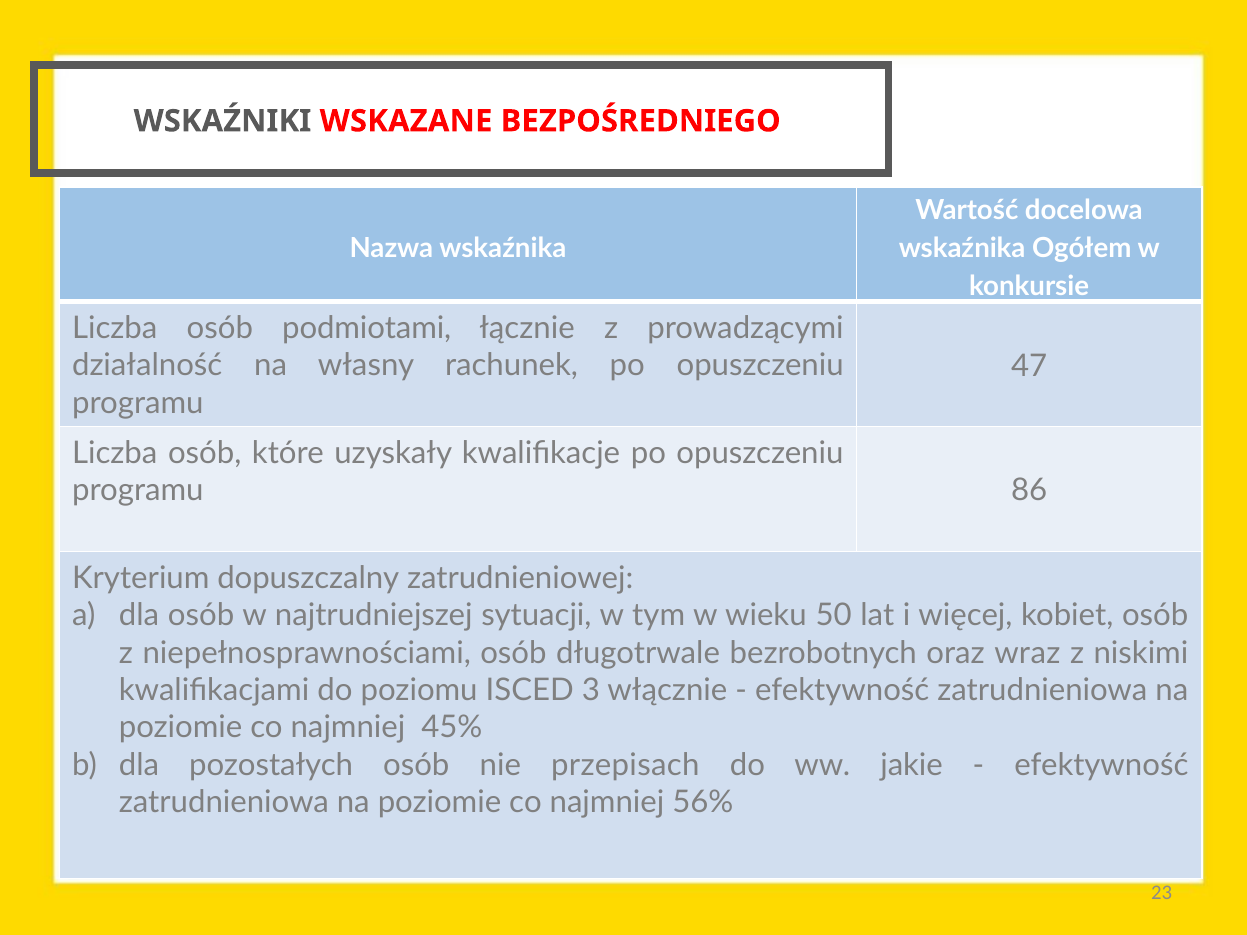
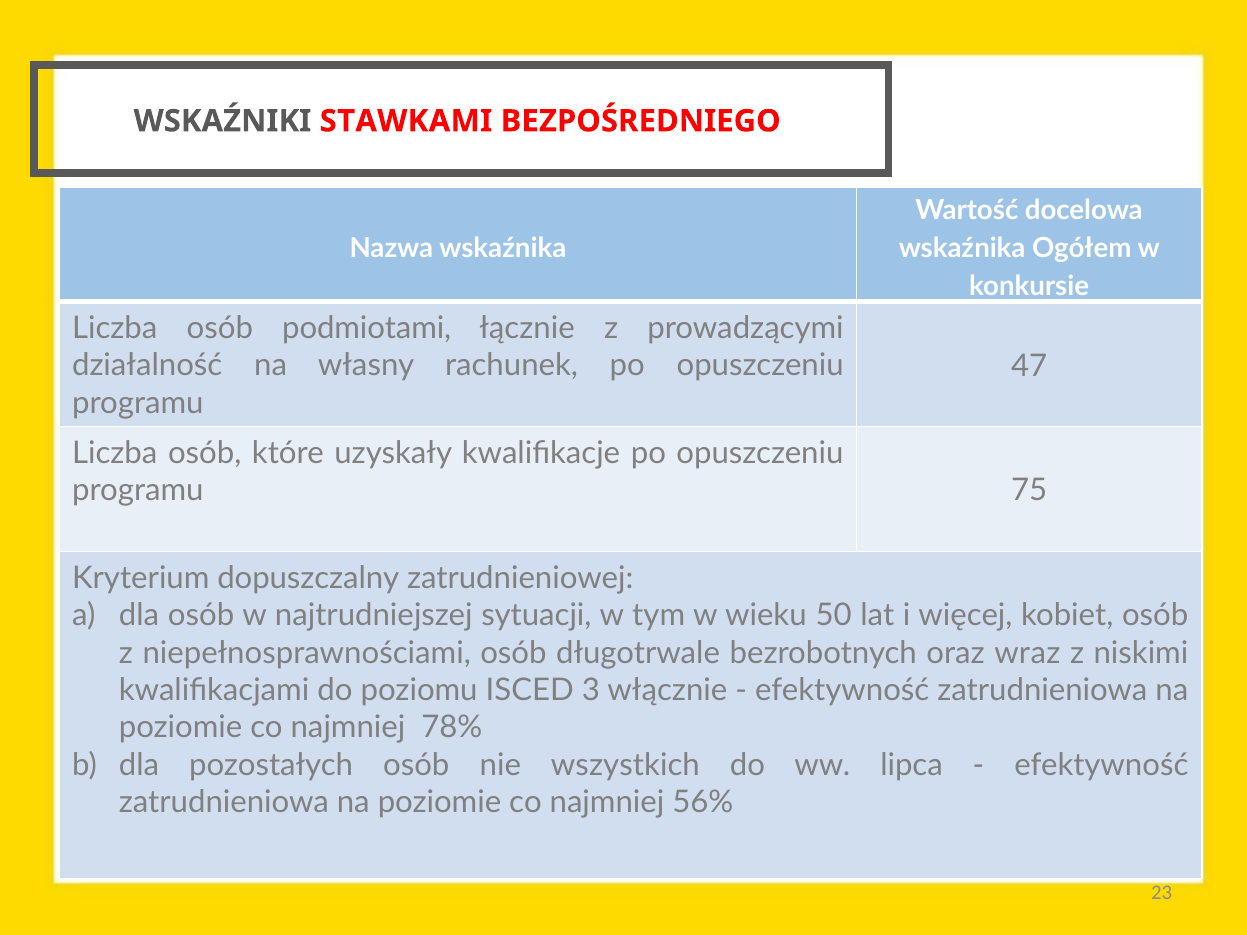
WSKAZANE: WSKAZANE -> STAWKAMI
86: 86 -> 75
45%: 45% -> 78%
przepisach: przepisach -> wszystkich
jakie: jakie -> lipca
